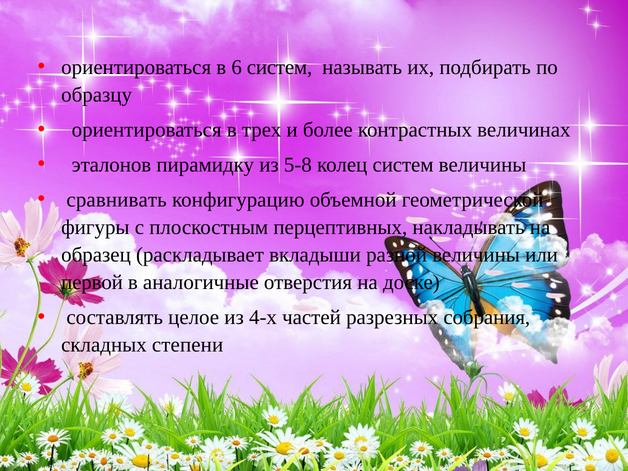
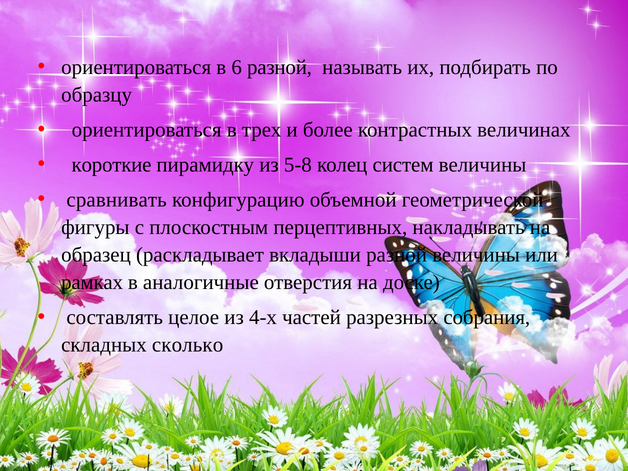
6 систем: систем -> разной
эталонов: эталонов -> короткие
первой: первой -> рамках
степени: степени -> сколько
